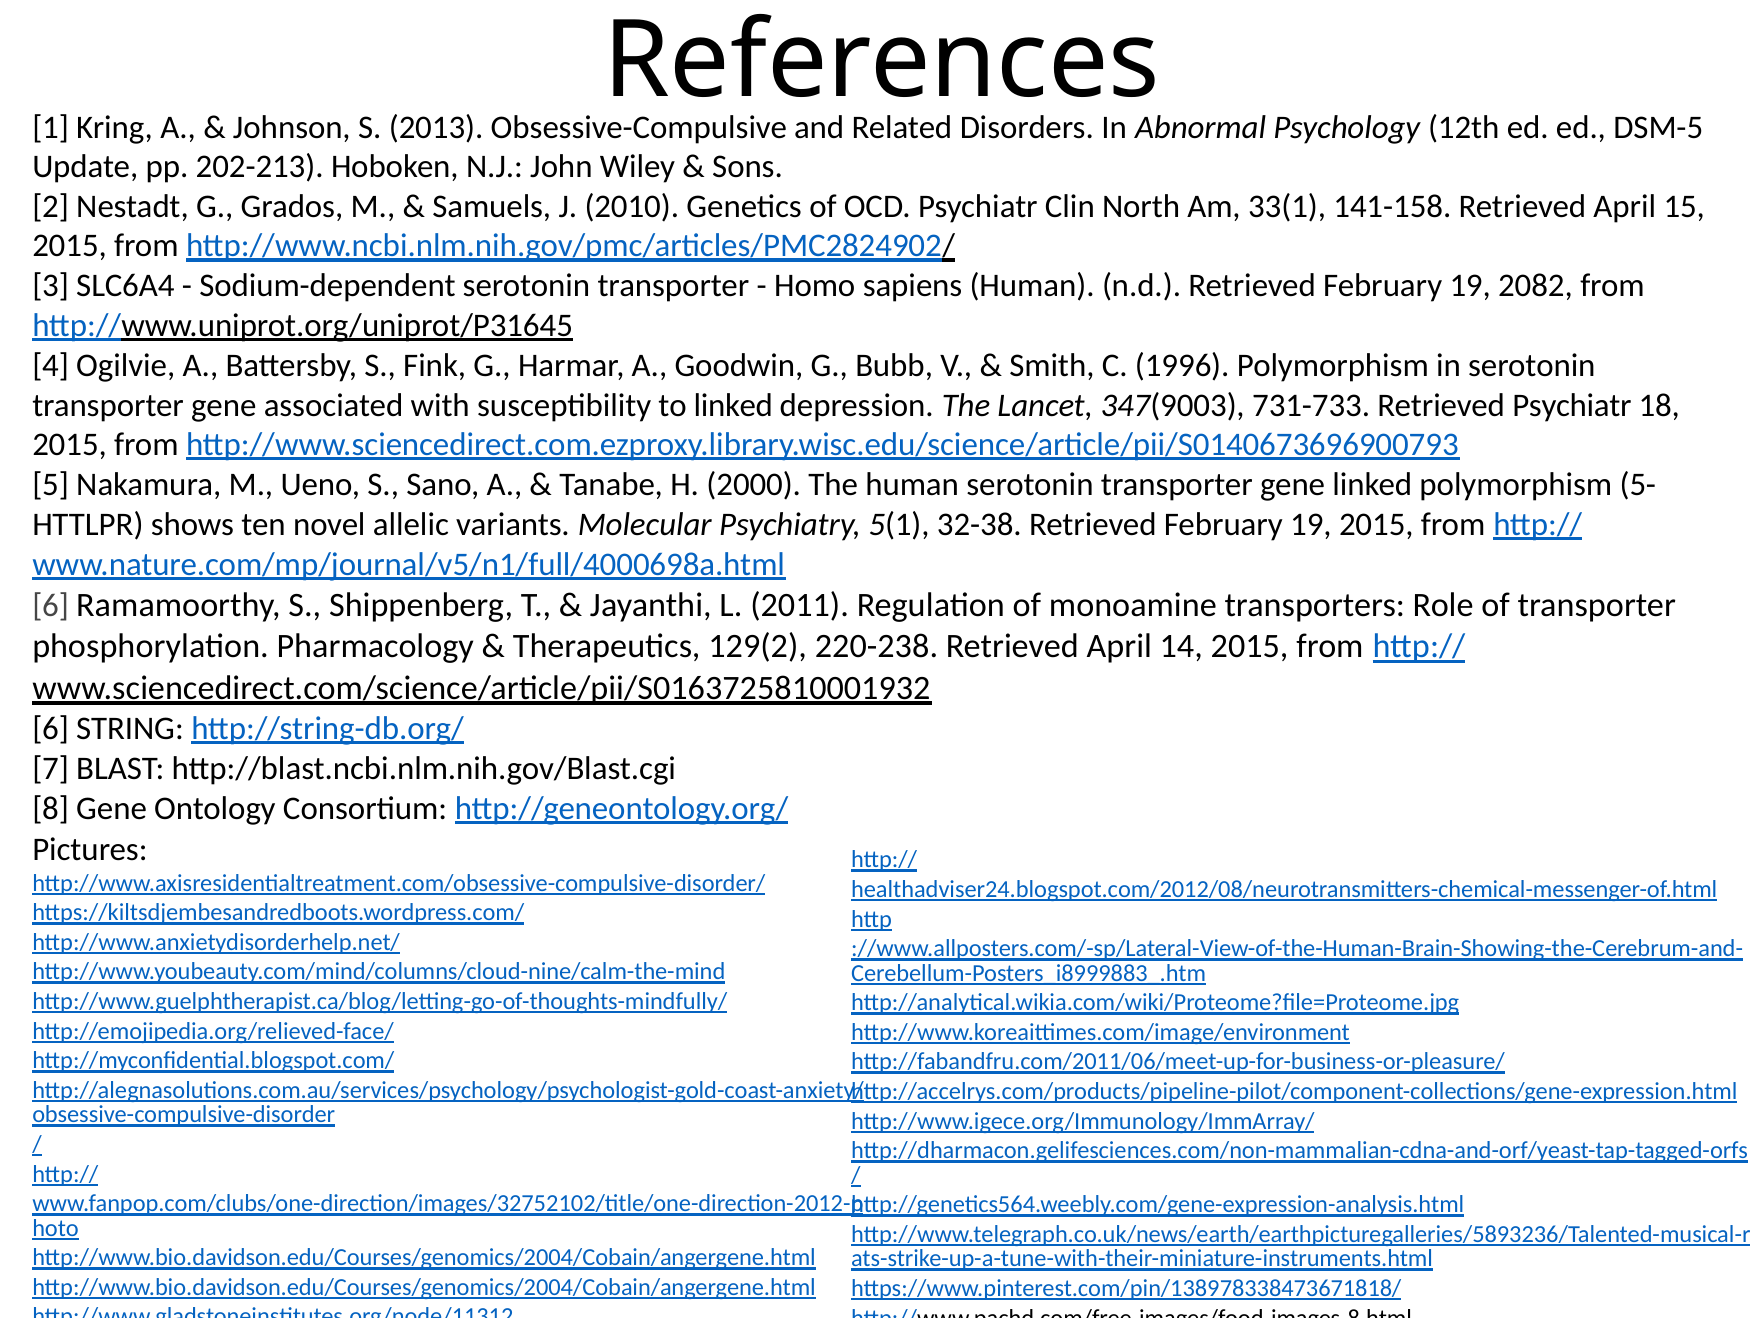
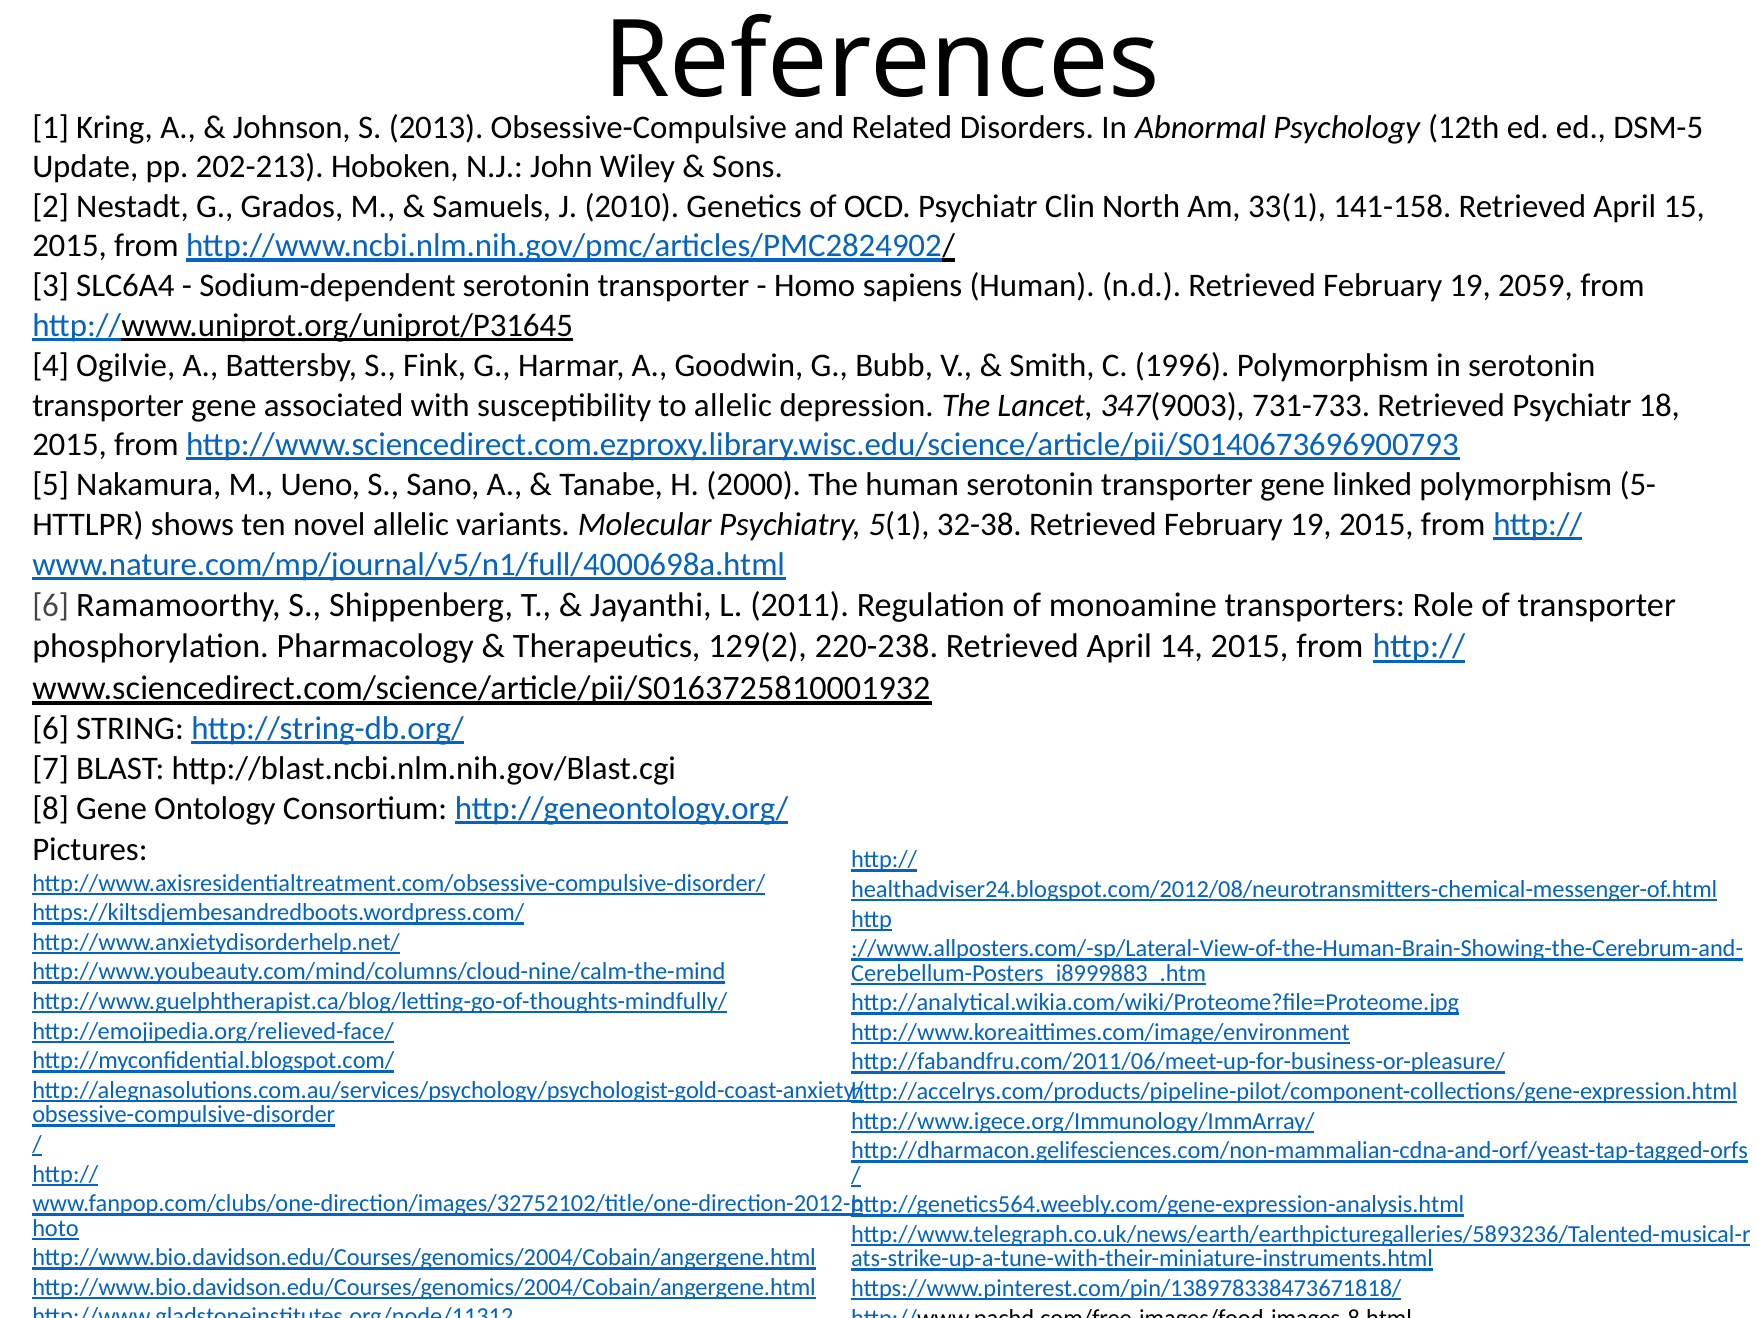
2082: 2082 -> 2059
to linked: linked -> allelic
